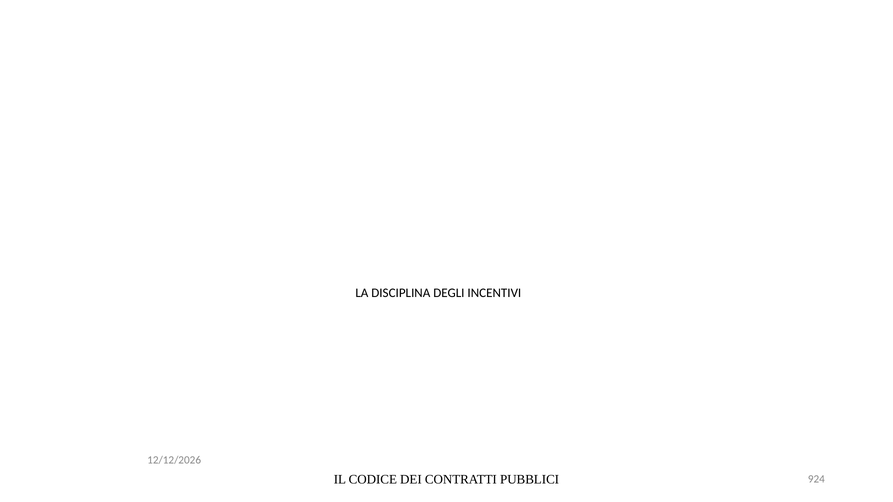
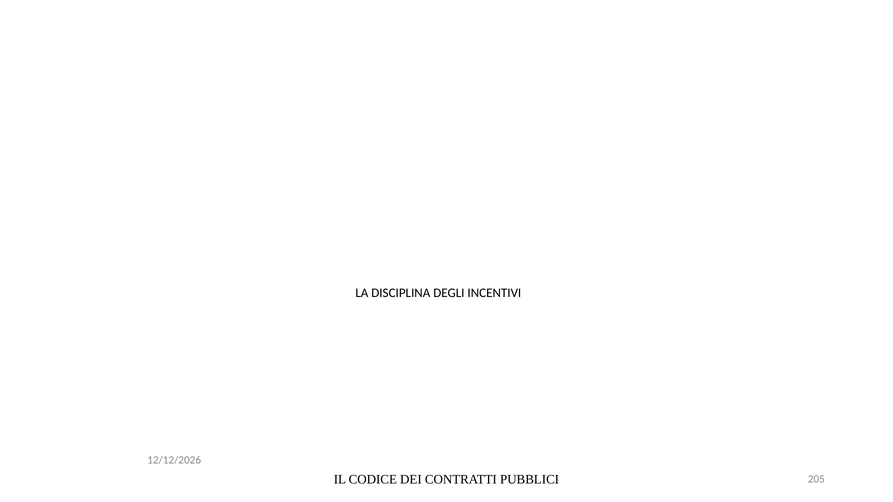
924: 924 -> 205
